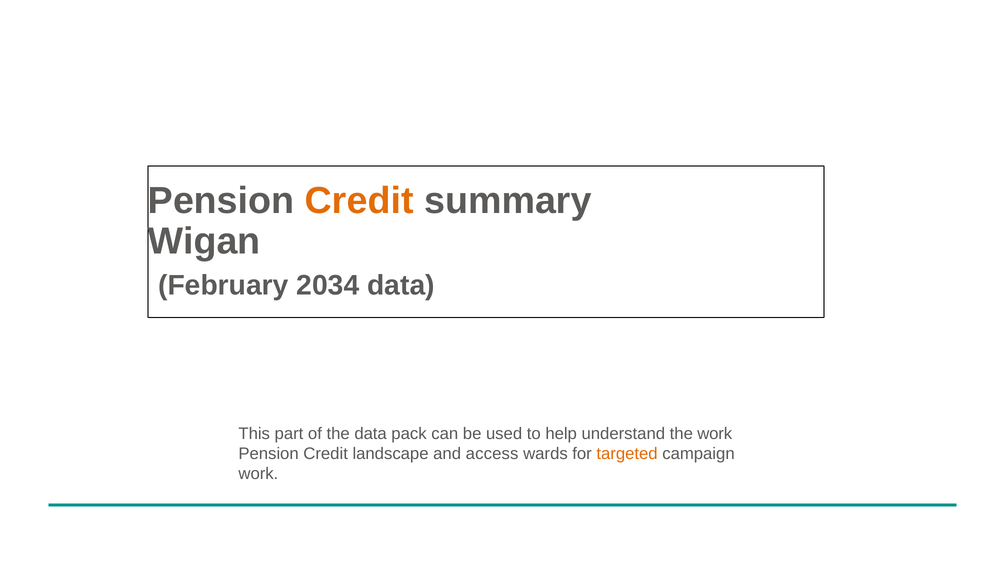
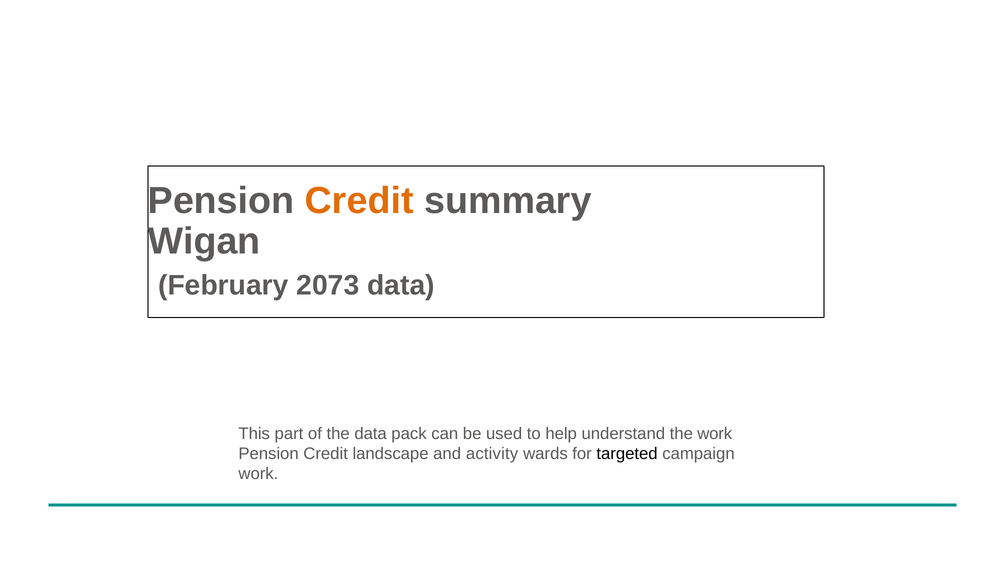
2034: 2034 -> 2073
access: access -> activity
targeted colour: orange -> black
